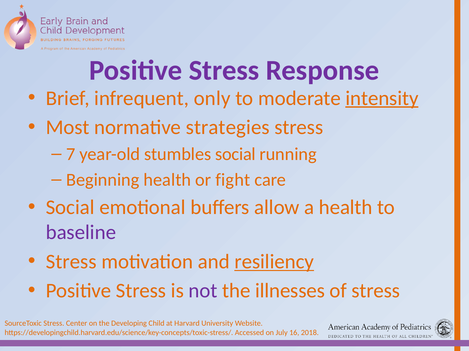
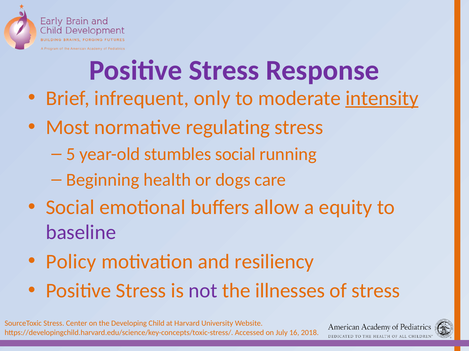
strategies: strategies -> regulating
7: 7 -> 5
fight: fight -> dogs
a health: health -> equity
Stress at (71, 262): Stress -> Policy
resiliency underline: present -> none
